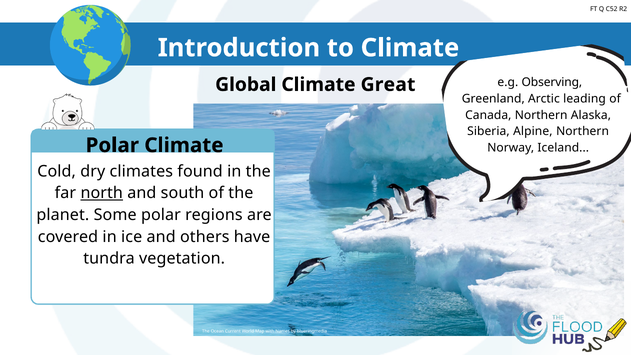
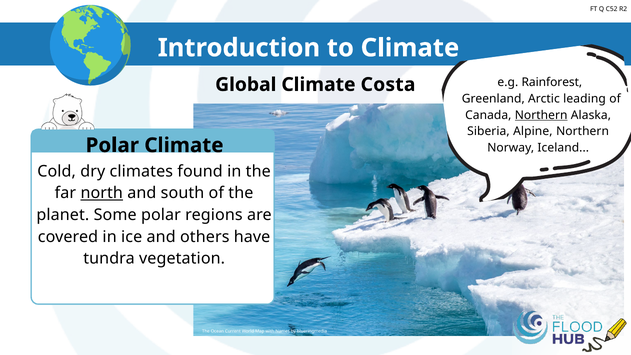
Great: Great -> Costa
Observing: Observing -> Rainforest
Northern at (541, 115) underline: none -> present
